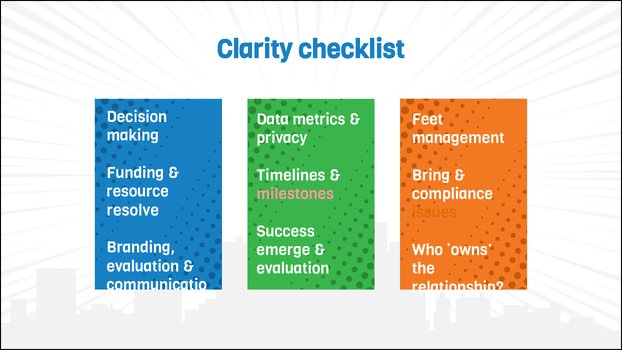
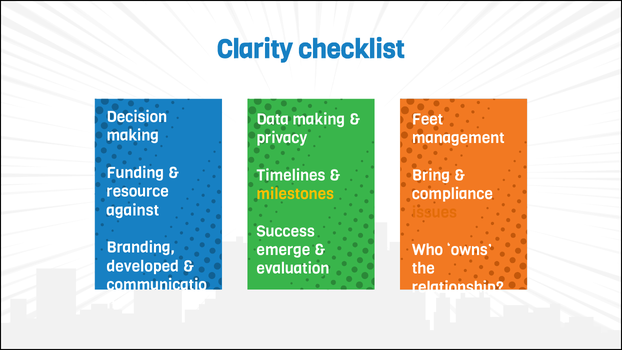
Data metrics: metrics -> making
milestones colour: pink -> yellow
resolve: resolve -> against
evaluation at (143, 266): evaluation -> developed
